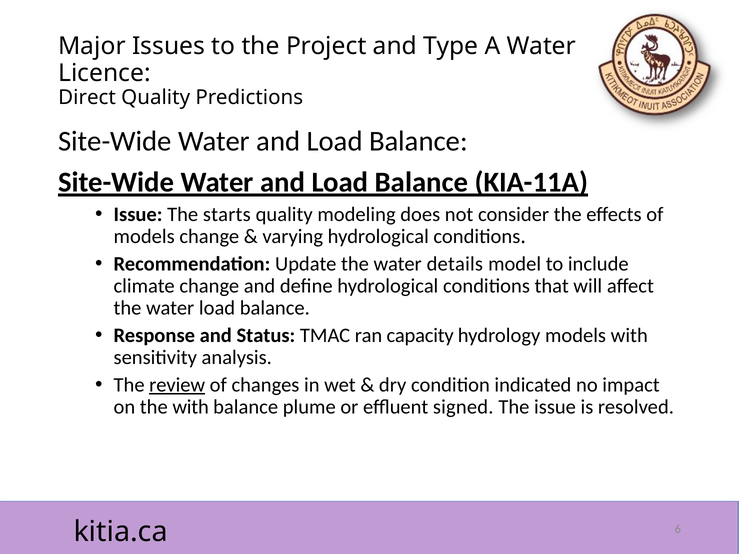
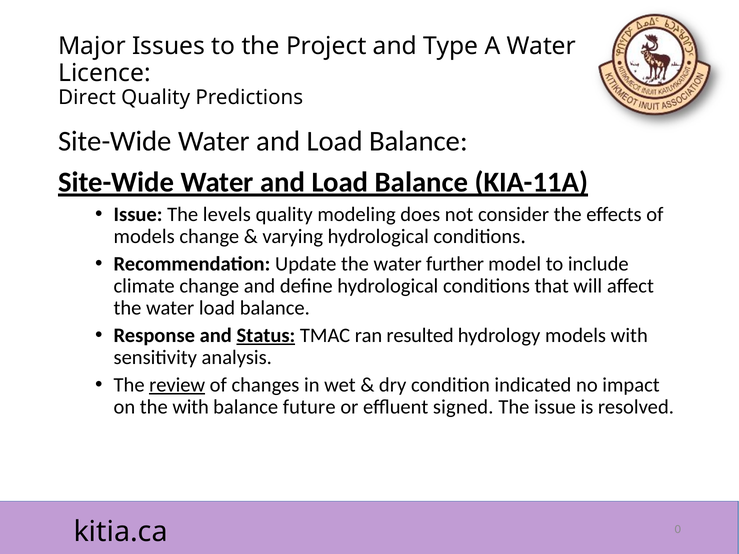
starts: starts -> levels
details: details -> further
Status underline: none -> present
capacity: capacity -> resulted
plume: plume -> future
6: 6 -> 0
